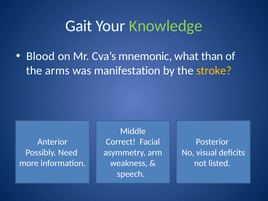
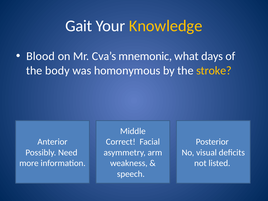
Knowledge colour: light green -> yellow
than: than -> days
arms: arms -> body
manifestation: manifestation -> homonymous
